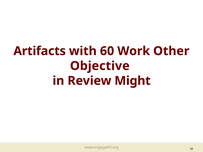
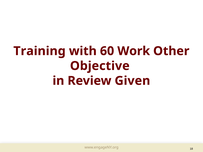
Artifacts: Artifacts -> Training
Might: Might -> Given
